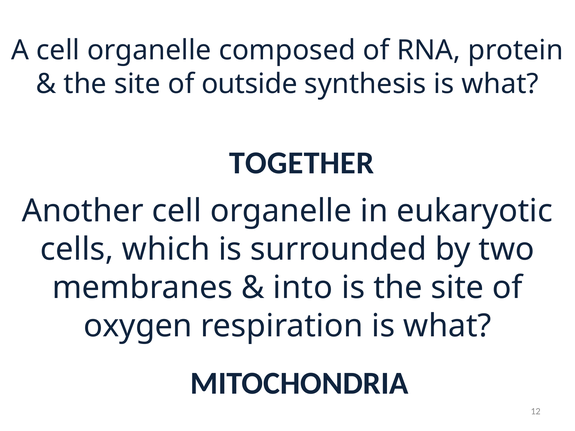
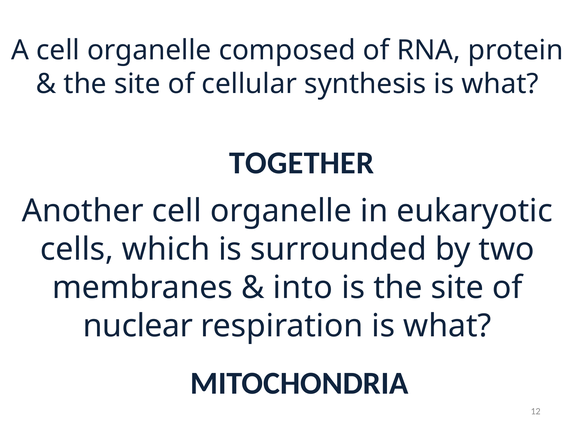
outside: outside -> cellular
oxygen: oxygen -> nuclear
